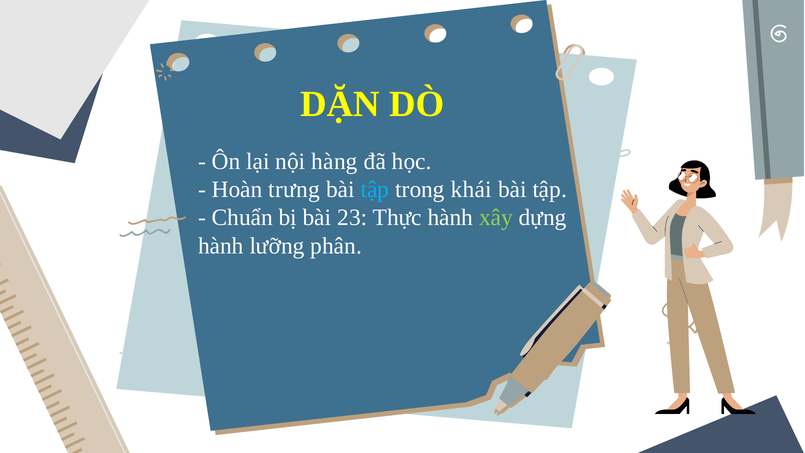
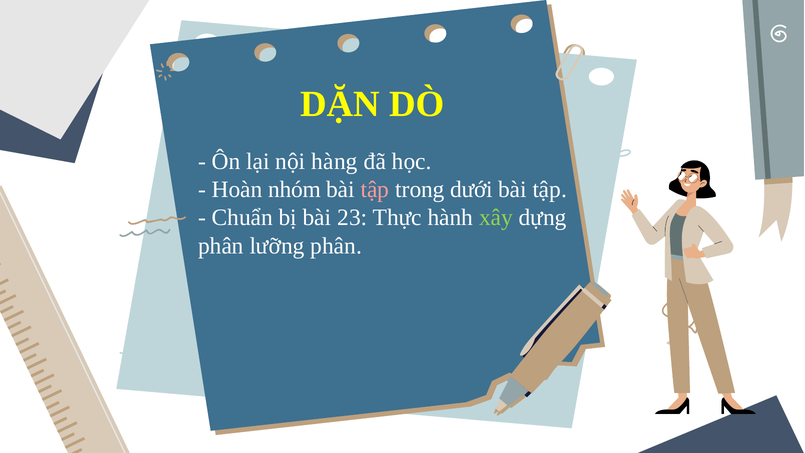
trưng: trưng -> nhóm
tập at (375, 189) colour: light blue -> pink
khái: khái -> dưới
hành at (221, 246): hành -> phân
